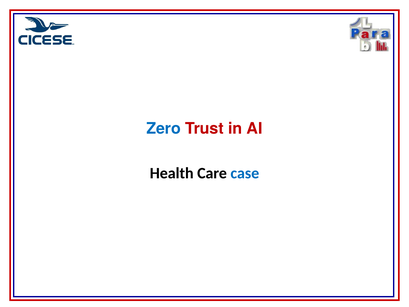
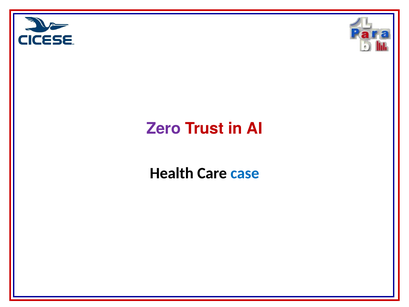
Zero colour: blue -> purple
